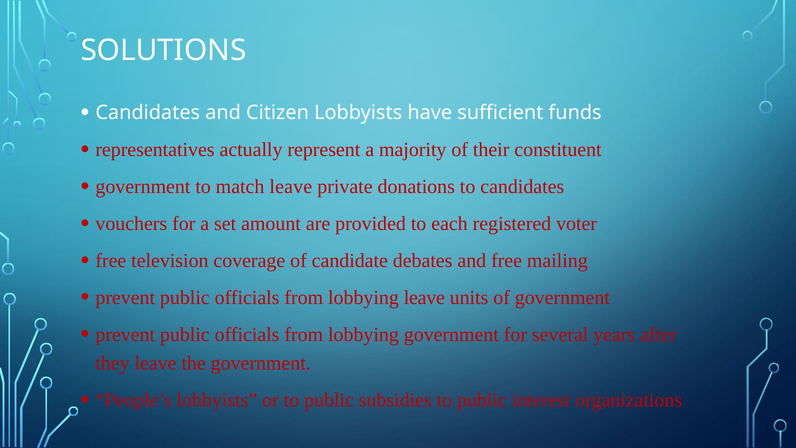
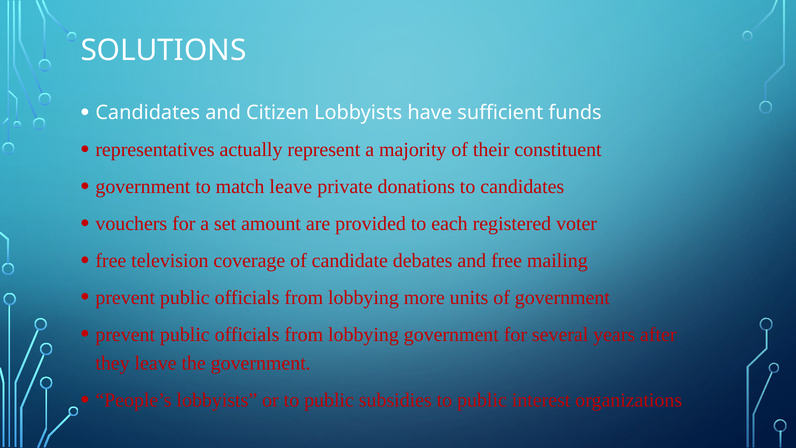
lobbying leave: leave -> more
